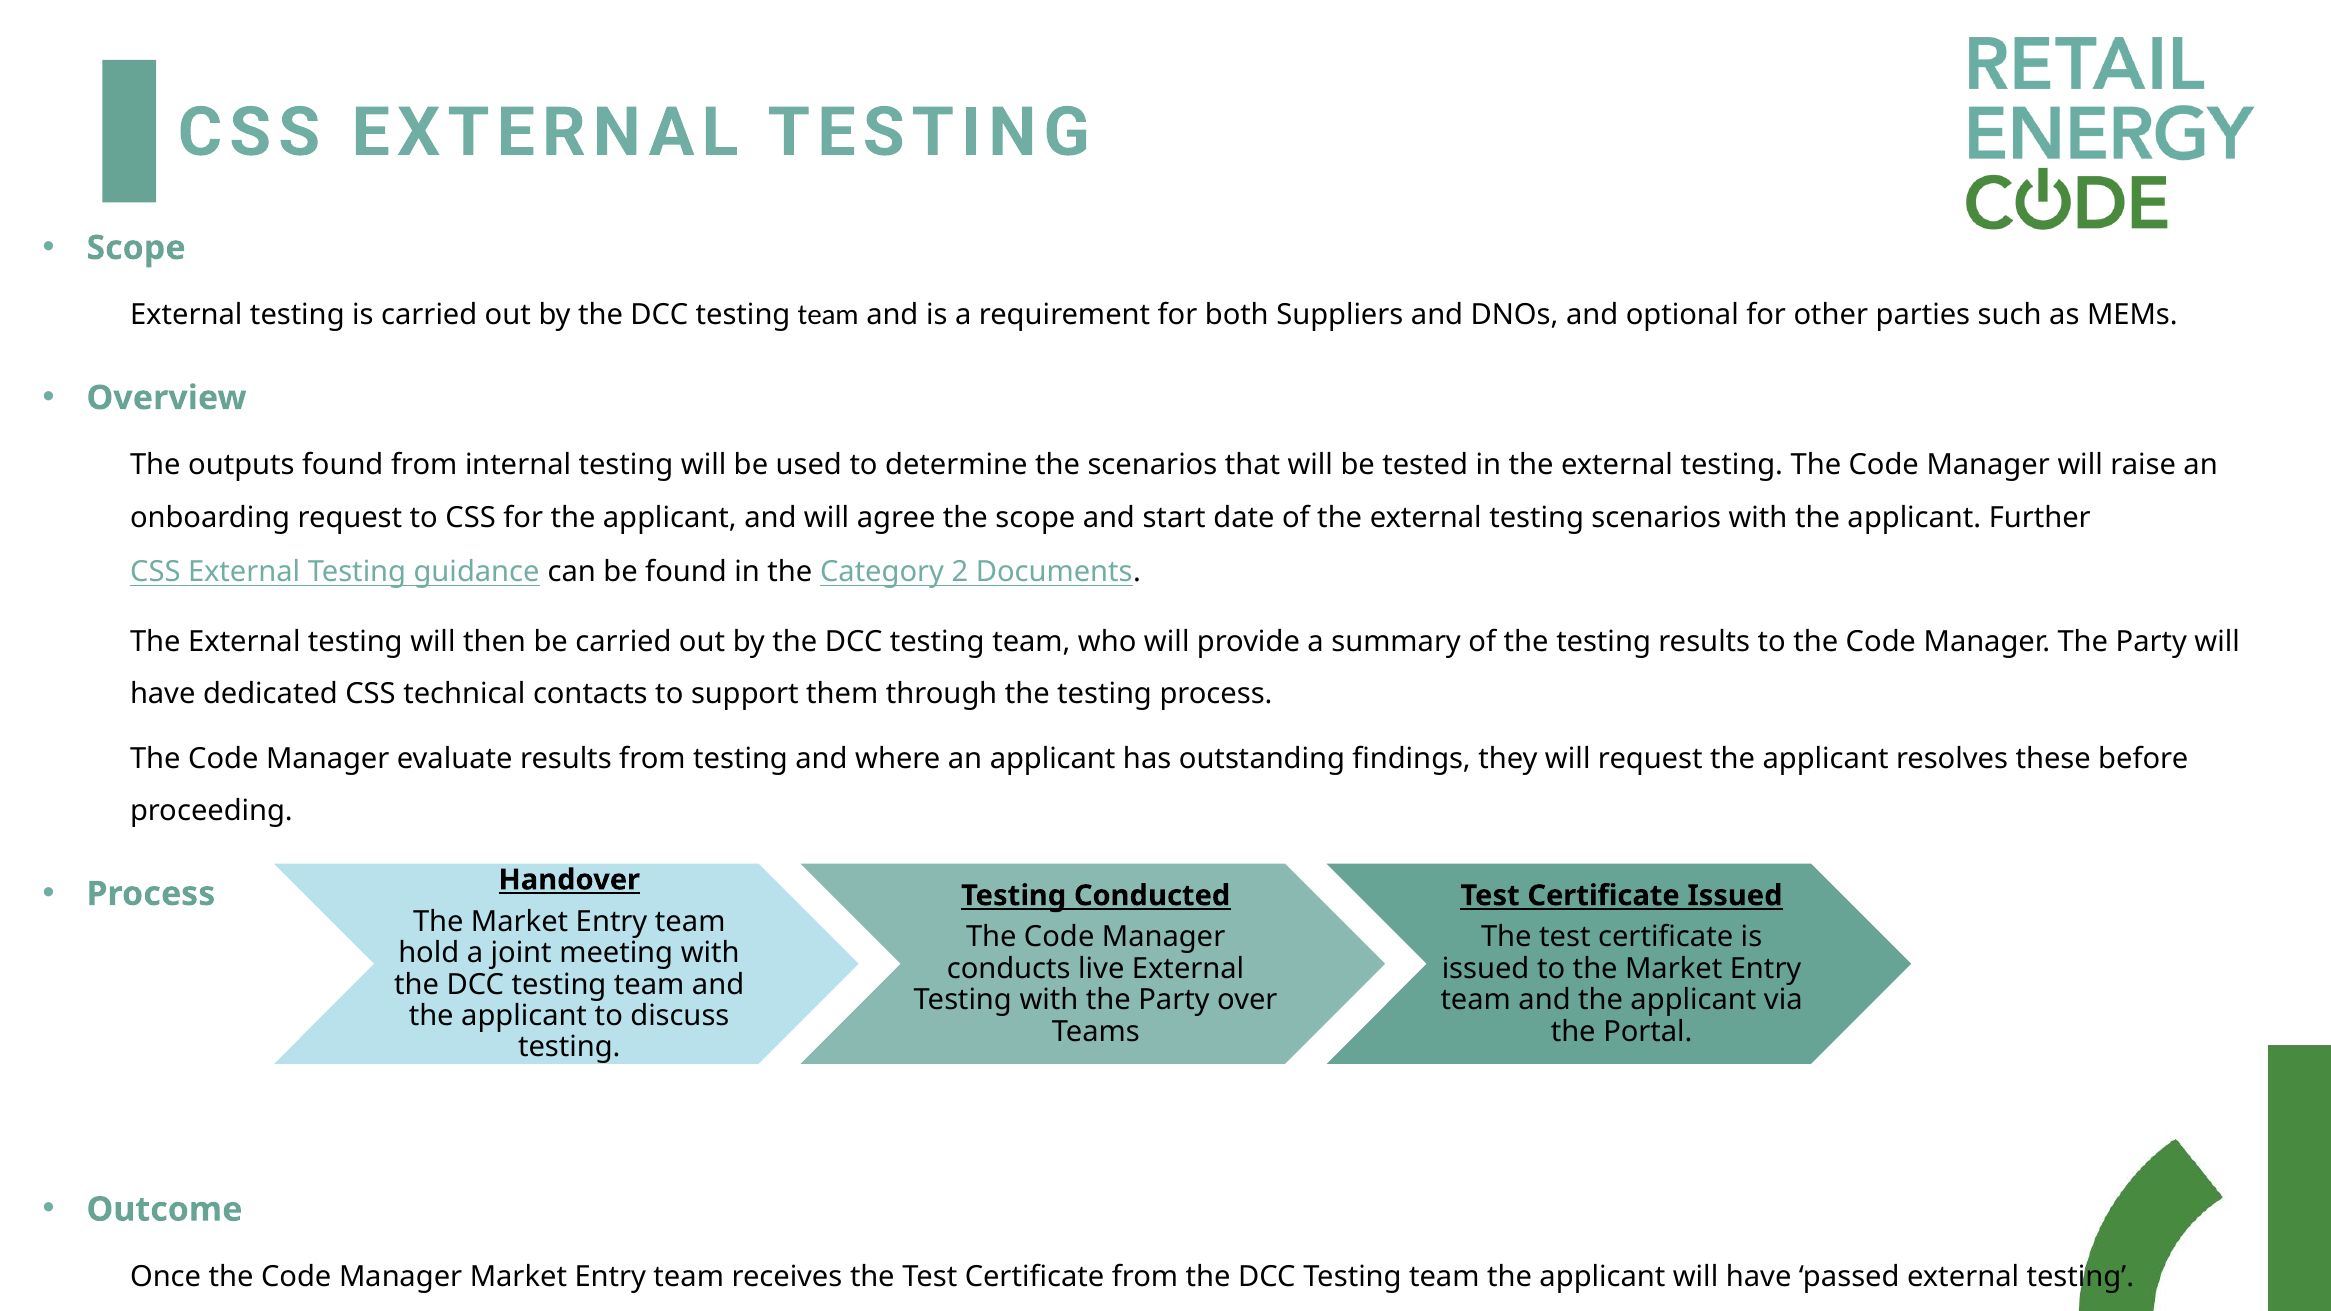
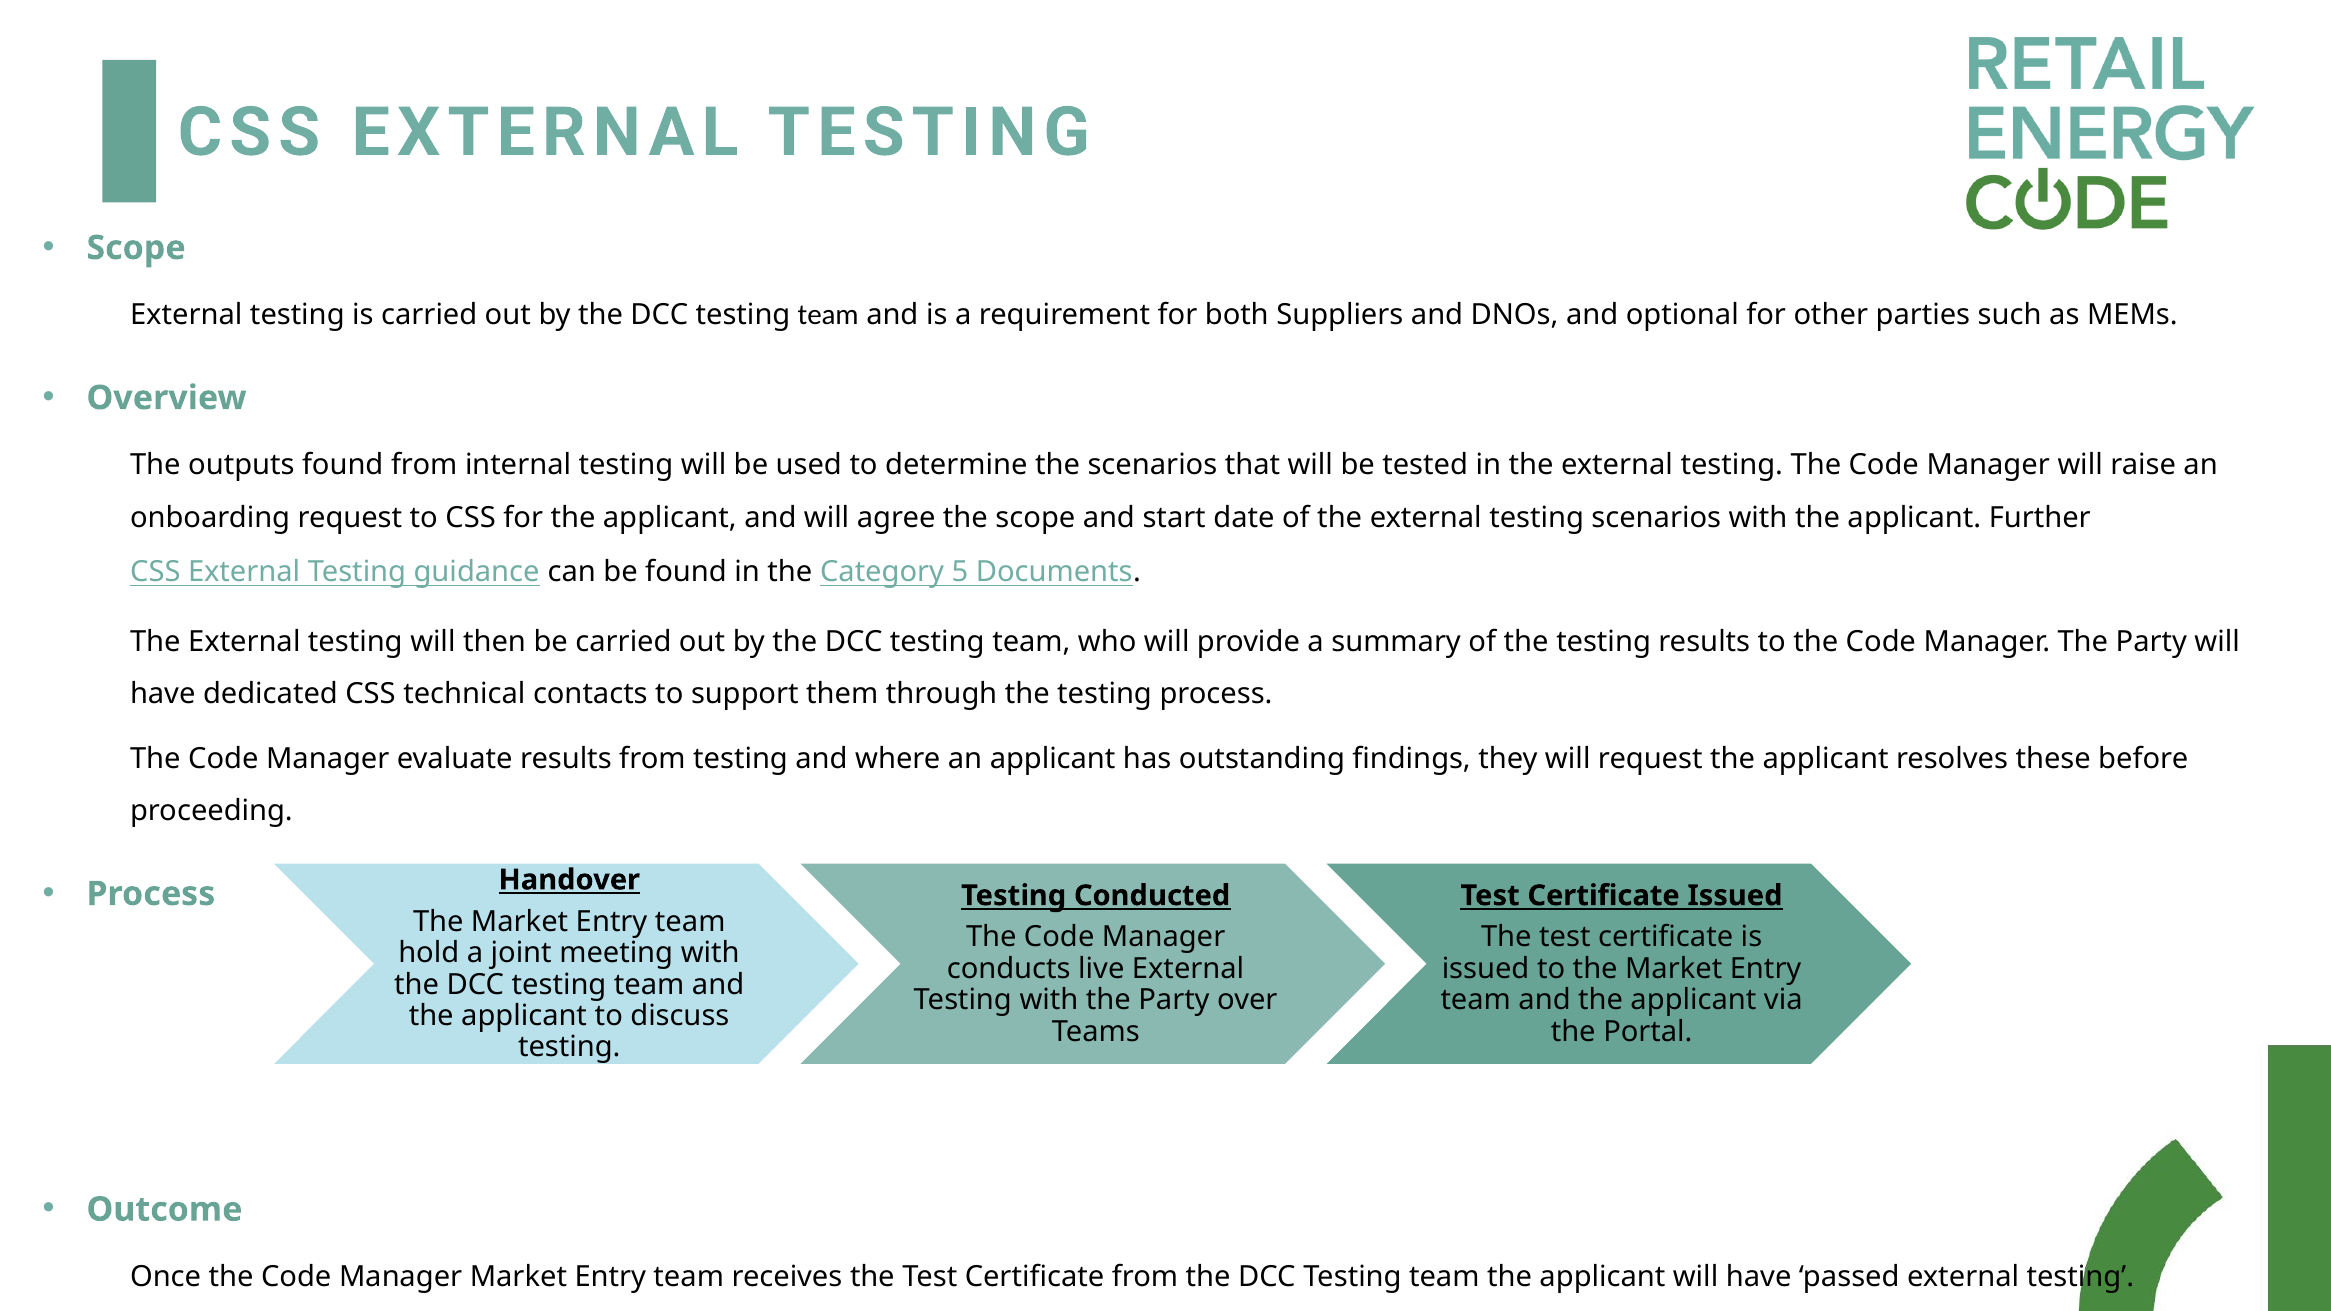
2: 2 -> 5
